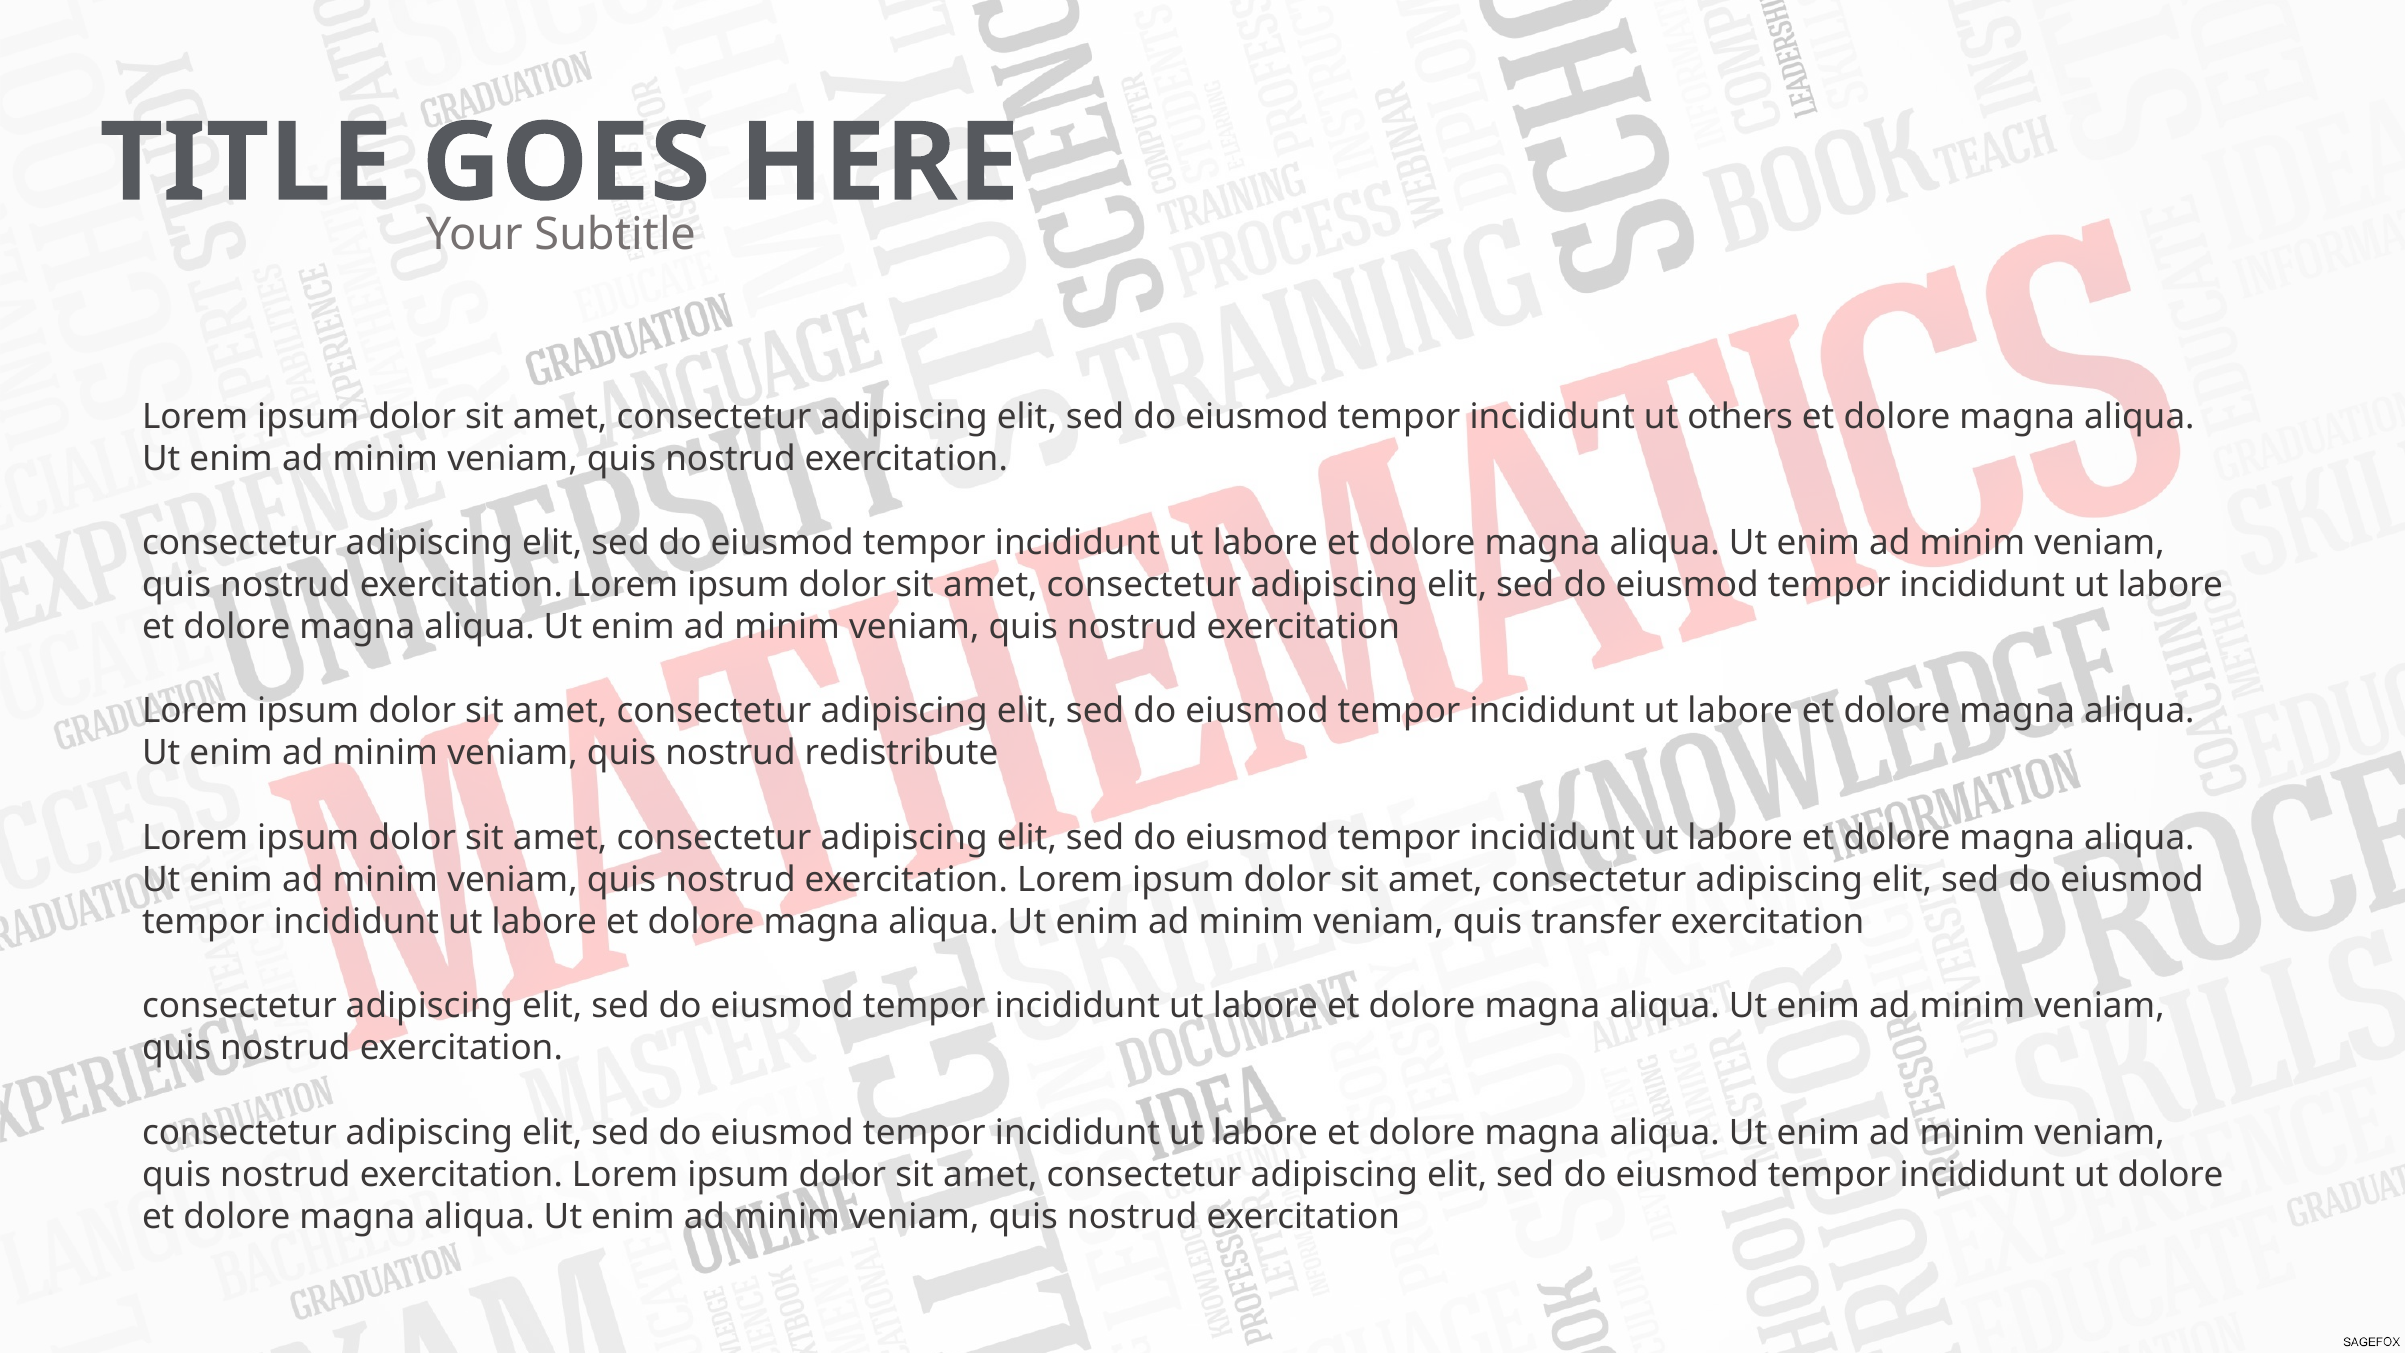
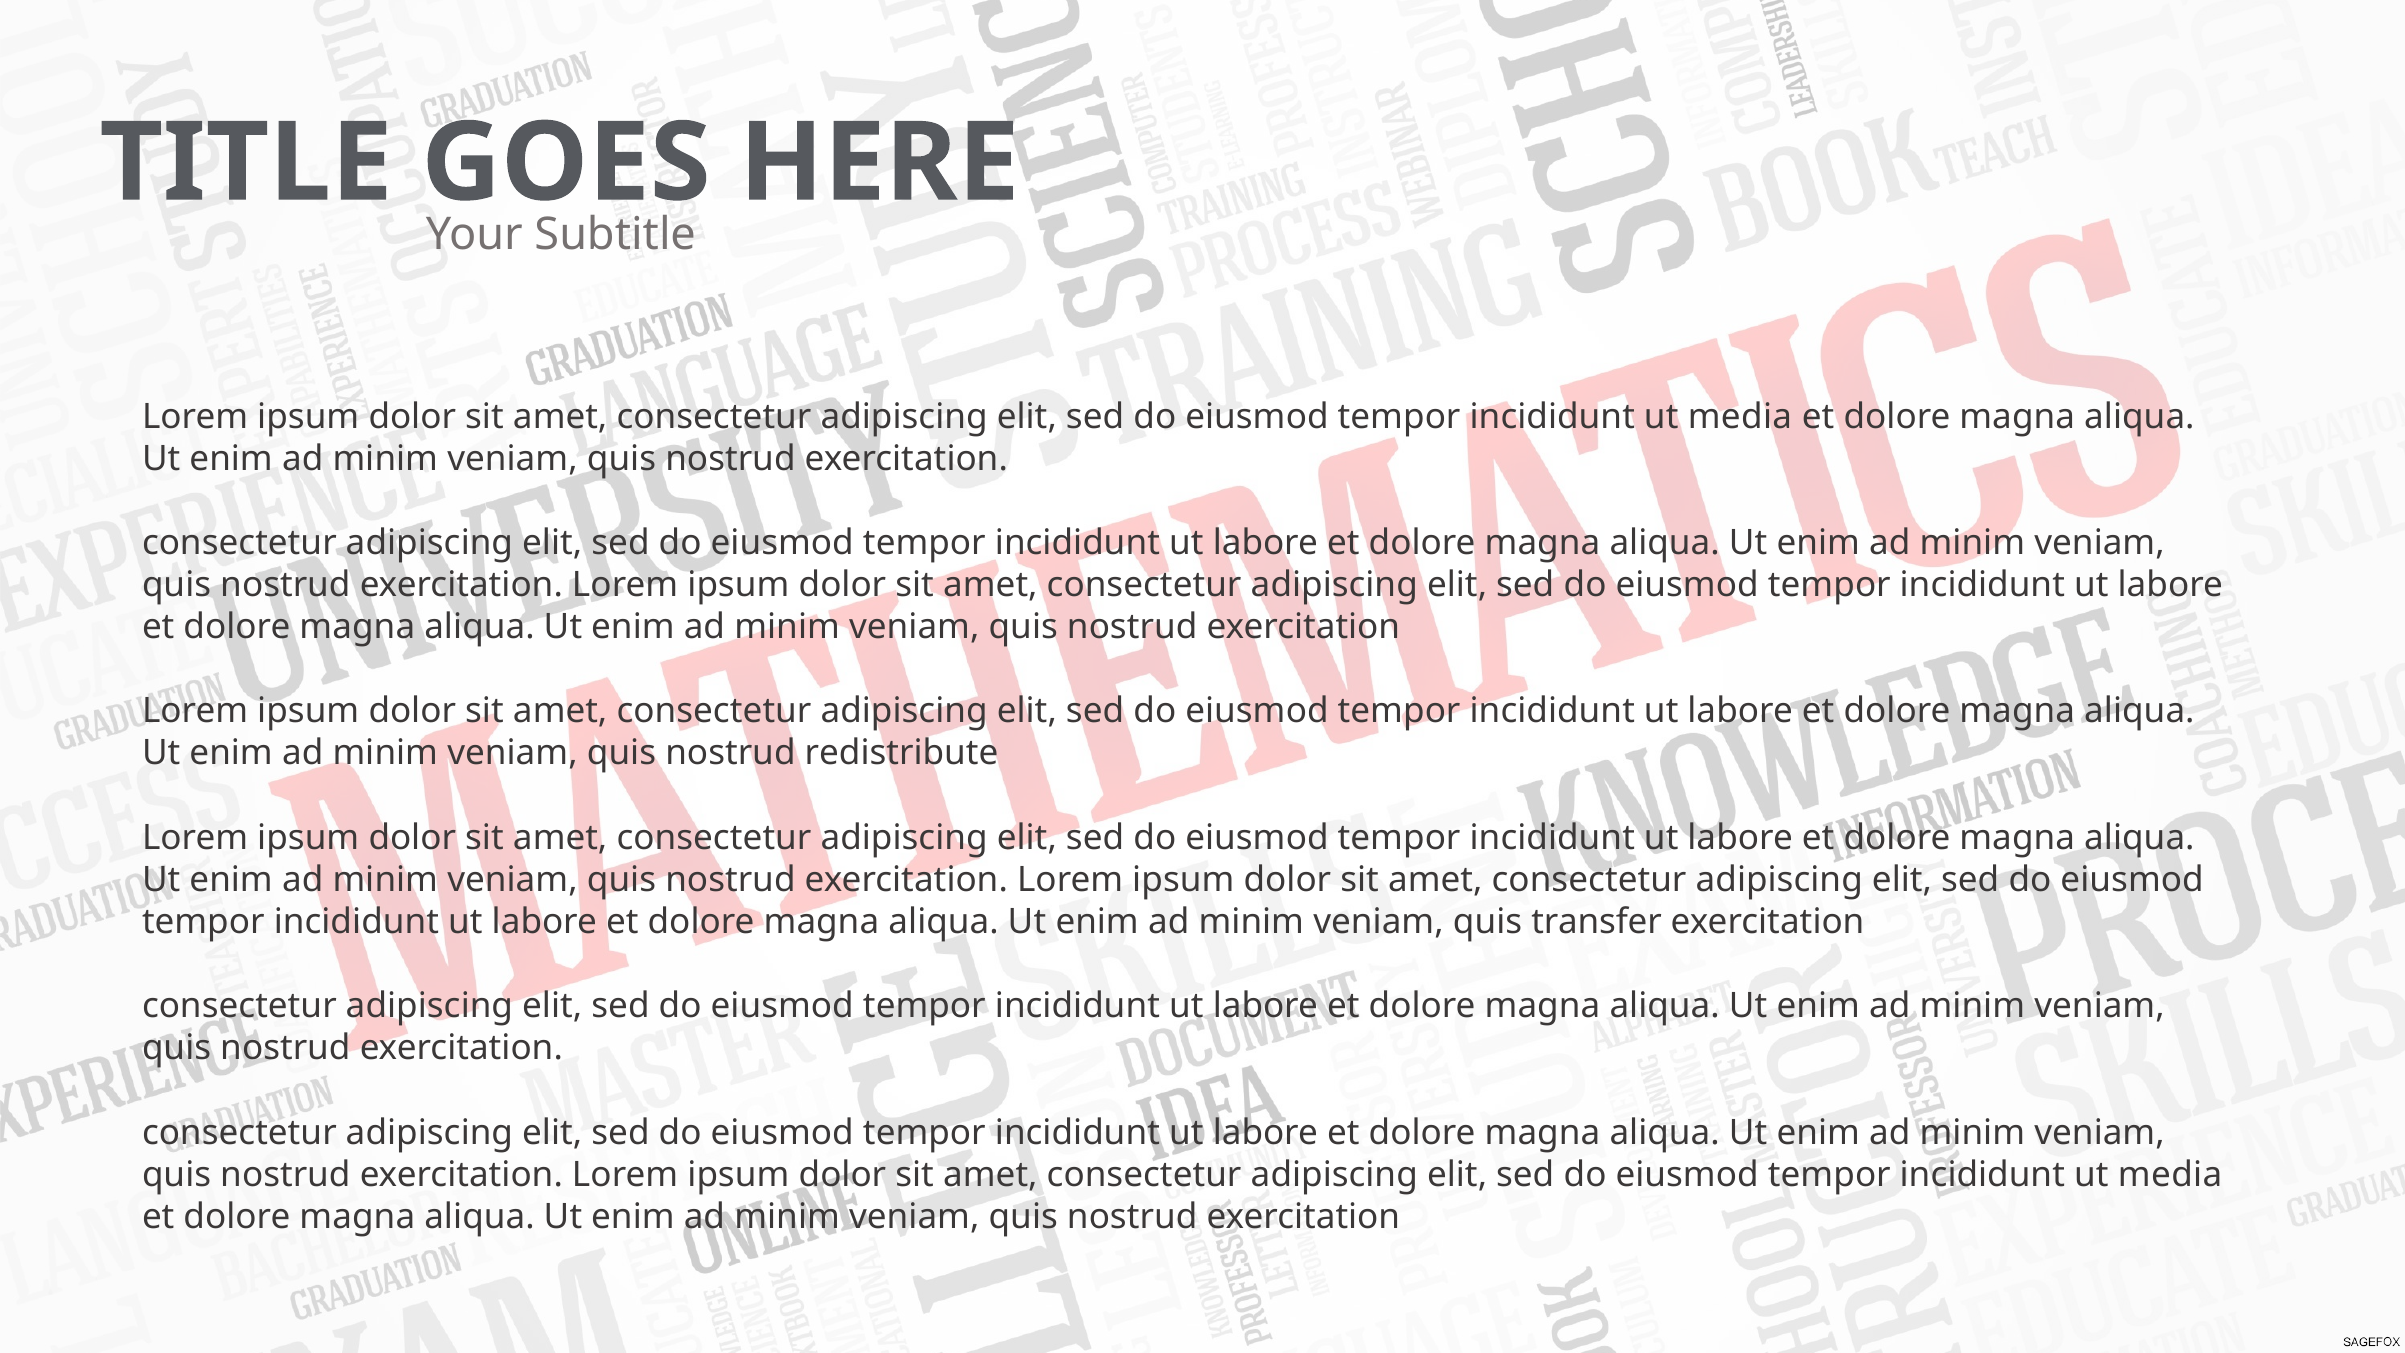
others at (1740, 416): others -> media
dolore at (2170, 1174): dolore -> media
